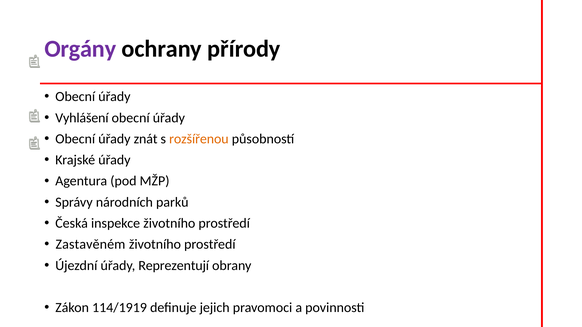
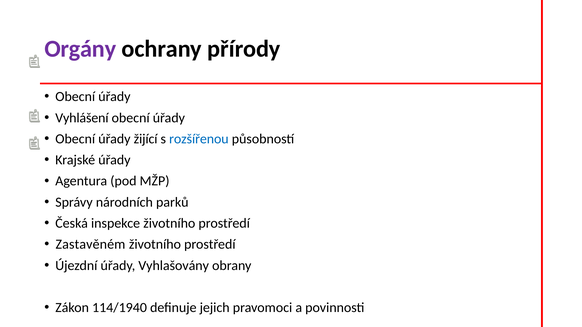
znát: znát -> žijící
rozšířenou colour: orange -> blue
Reprezentují: Reprezentují -> Vyhlašovány
114/1919: 114/1919 -> 114/1940
